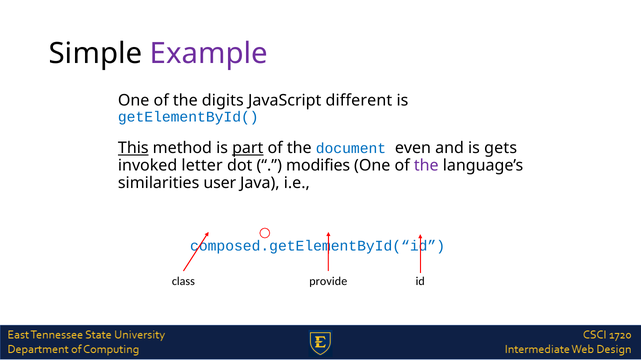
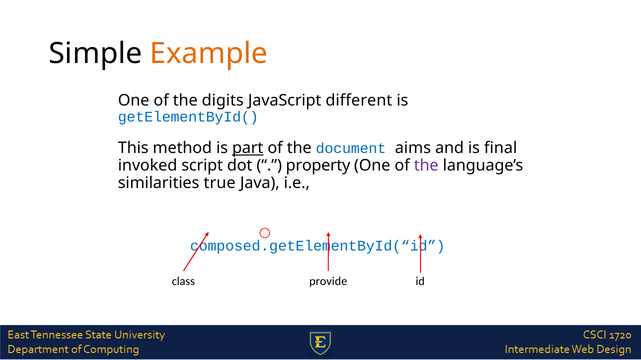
Example colour: purple -> orange
This underline: present -> none
even: even -> aims
gets: gets -> final
letter: letter -> script
modifies: modifies -> property
user: user -> true
